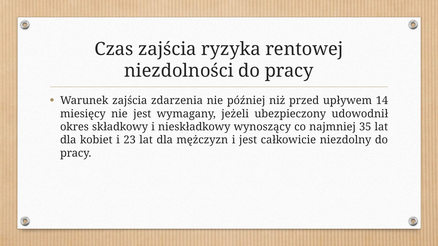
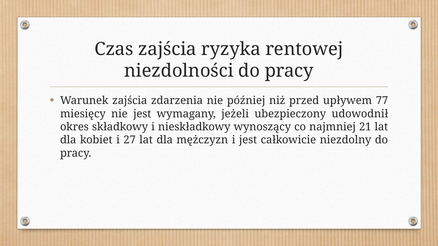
14: 14 -> 77
35: 35 -> 21
23: 23 -> 27
